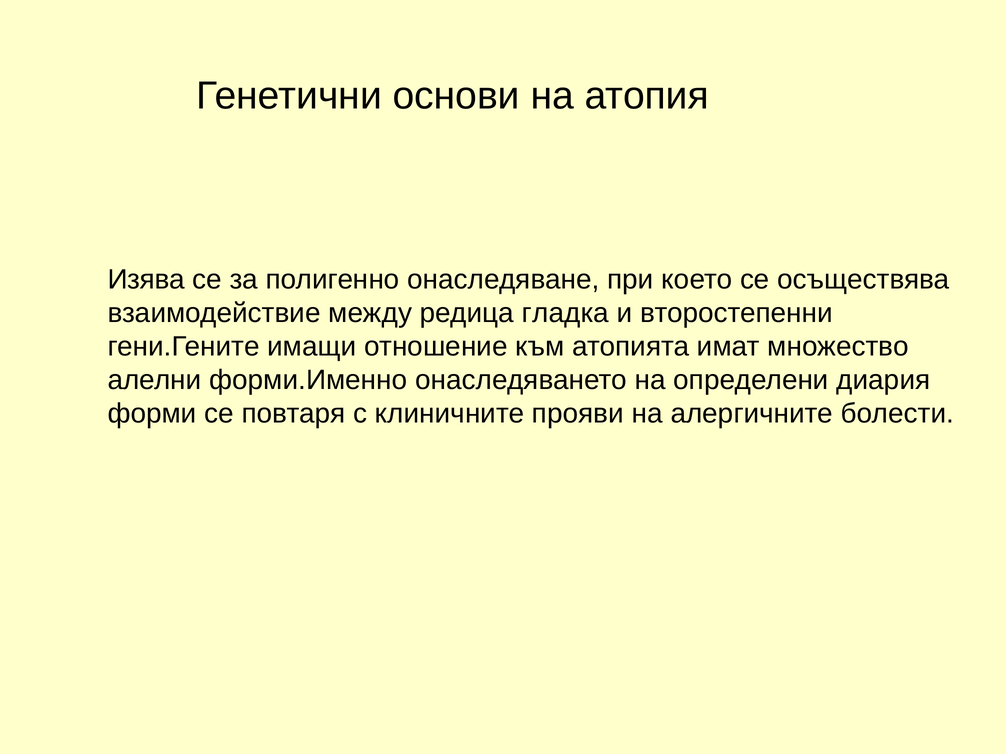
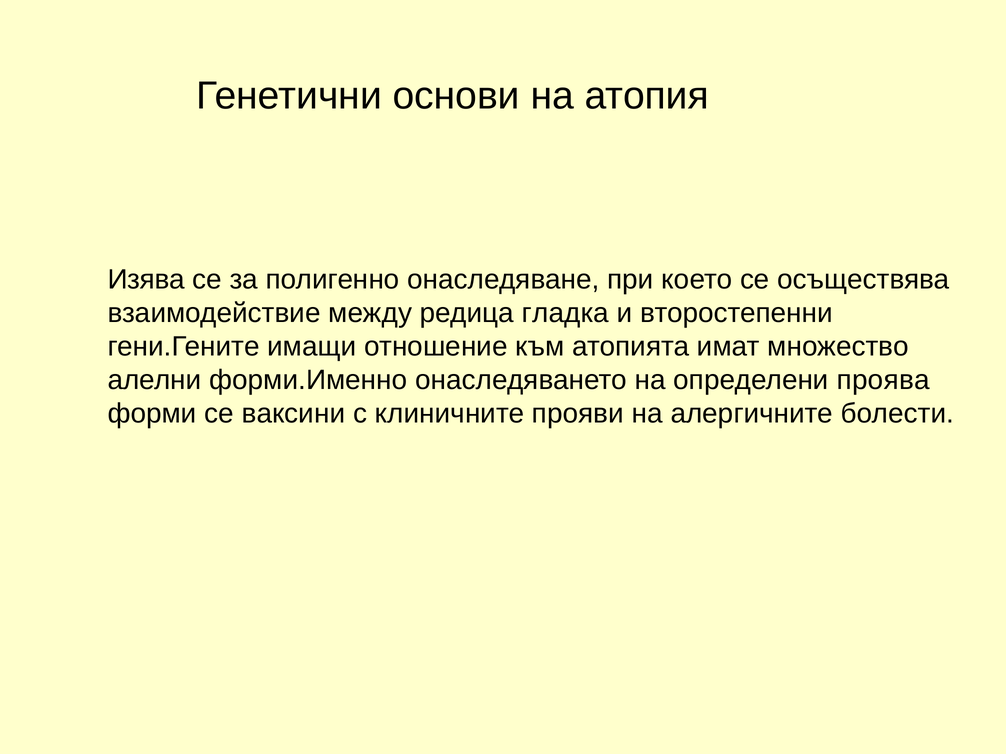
диария: диария -> проява
повтаря: повтаря -> ваксини
